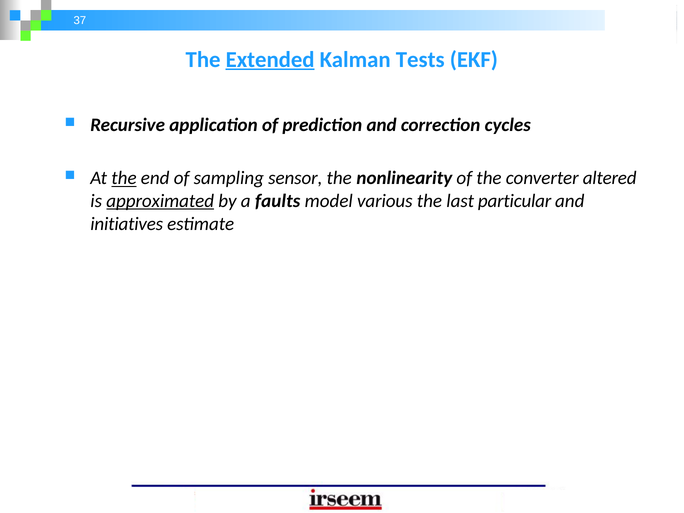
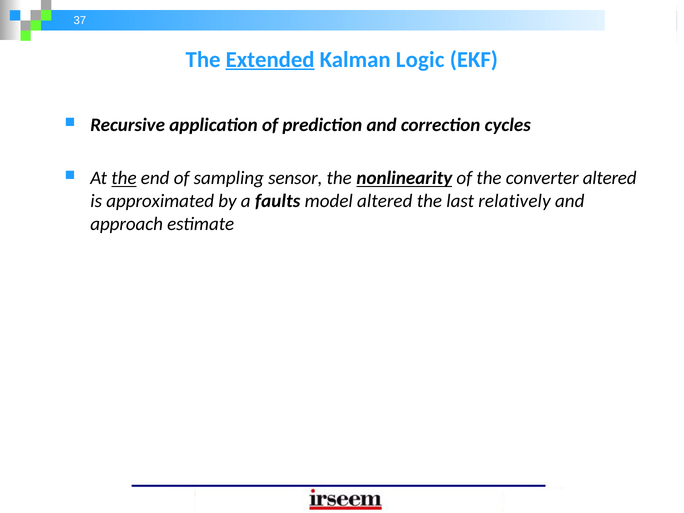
Tests: Tests -> Logic
nonlinearity underline: none -> present
approximated underline: present -> none
model various: various -> altered
particular: particular -> relatively
initiatives: initiatives -> approach
